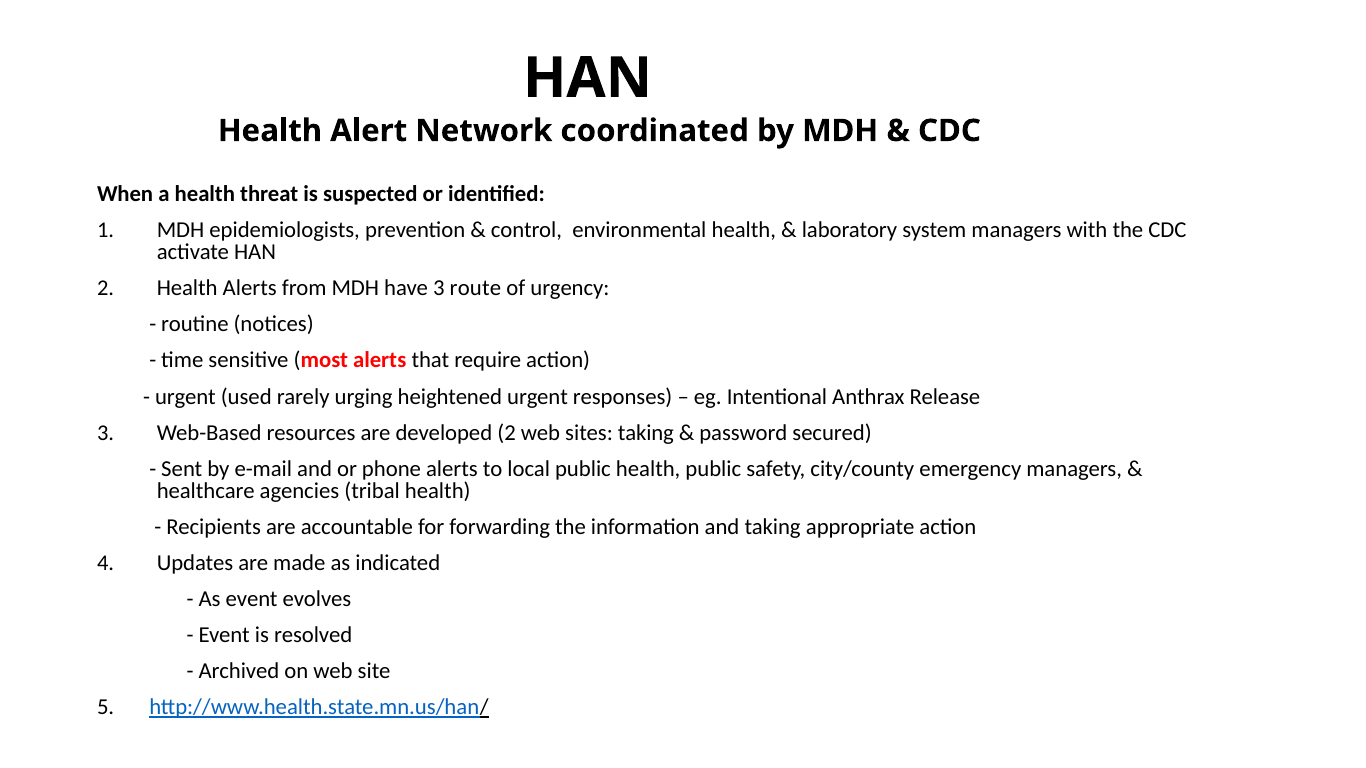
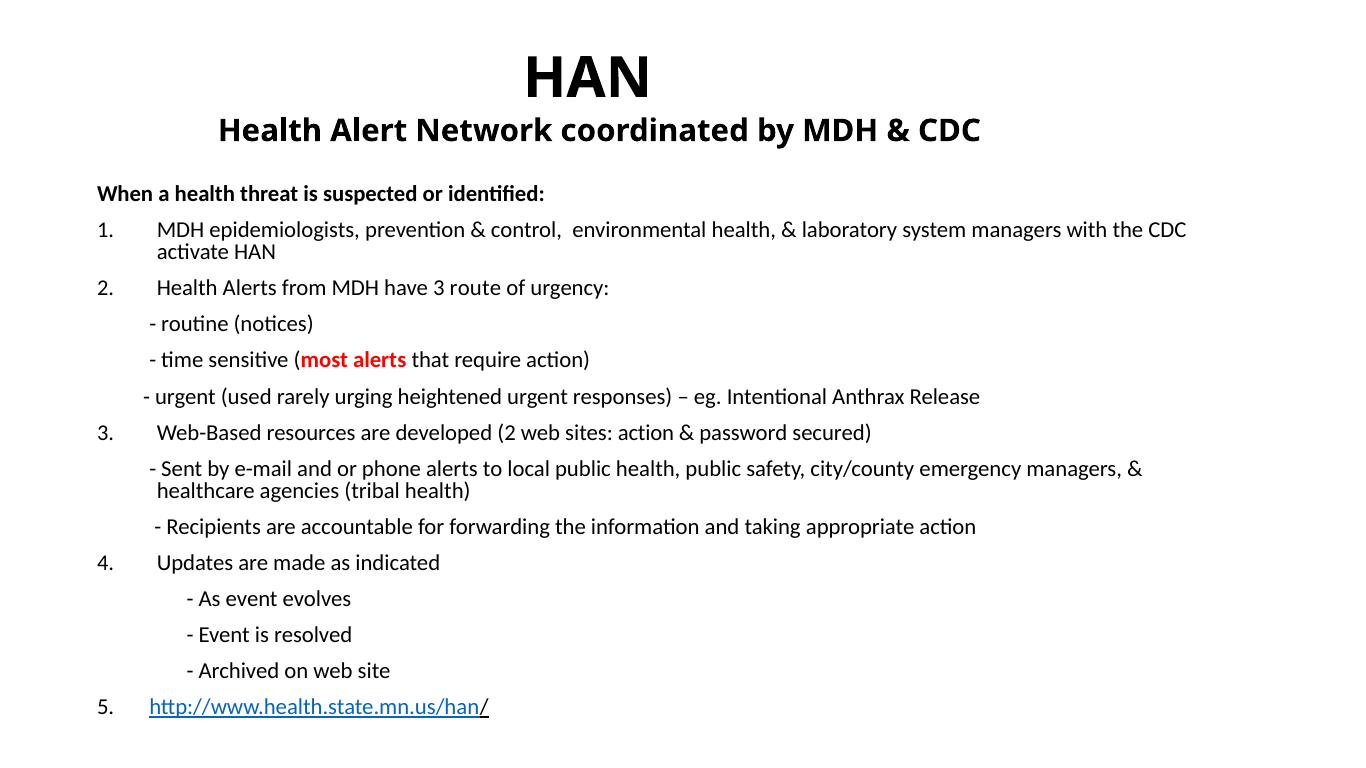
sites taking: taking -> action
